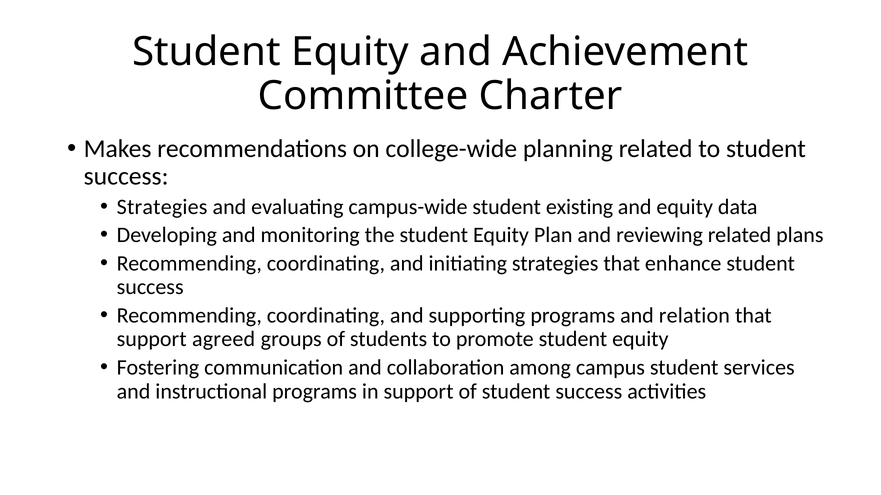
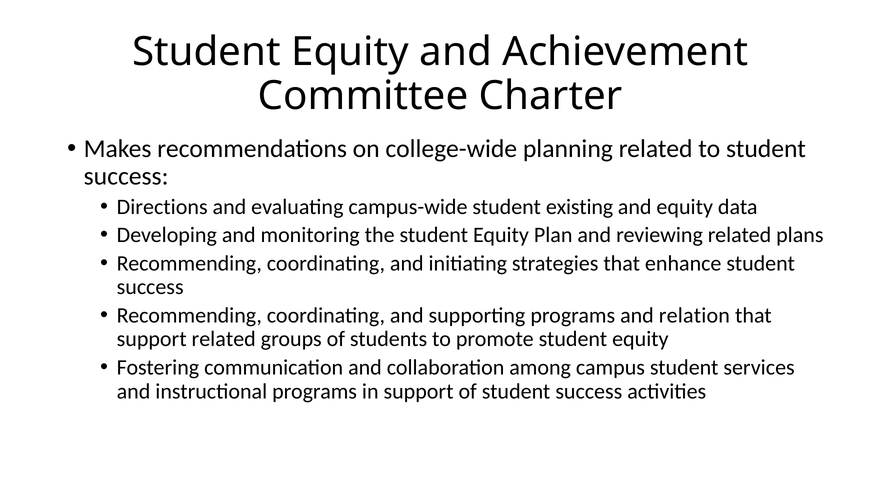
Strategies at (162, 207): Strategies -> Directions
support agreed: agreed -> related
